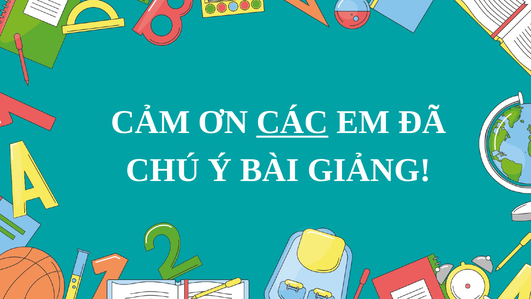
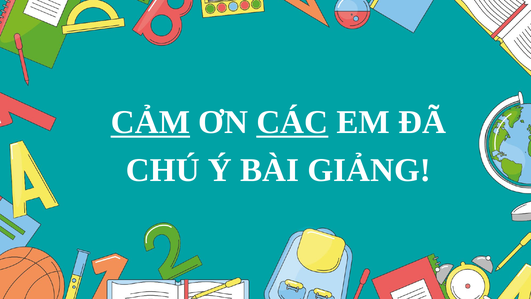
CẢM underline: none -> present
